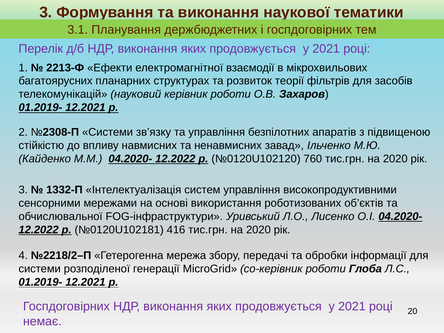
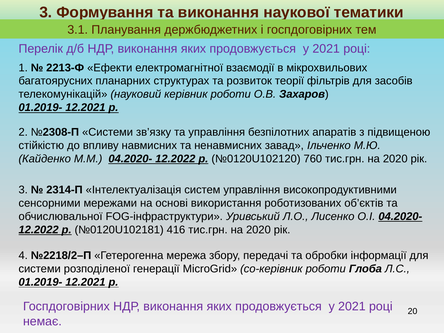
1332-П: 1332-П -> 2314-П
